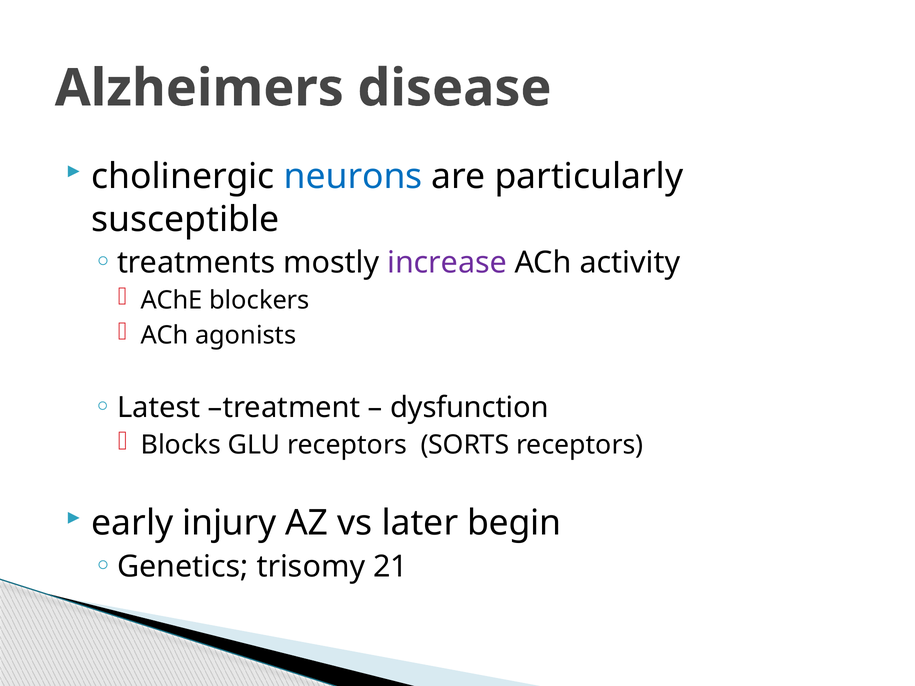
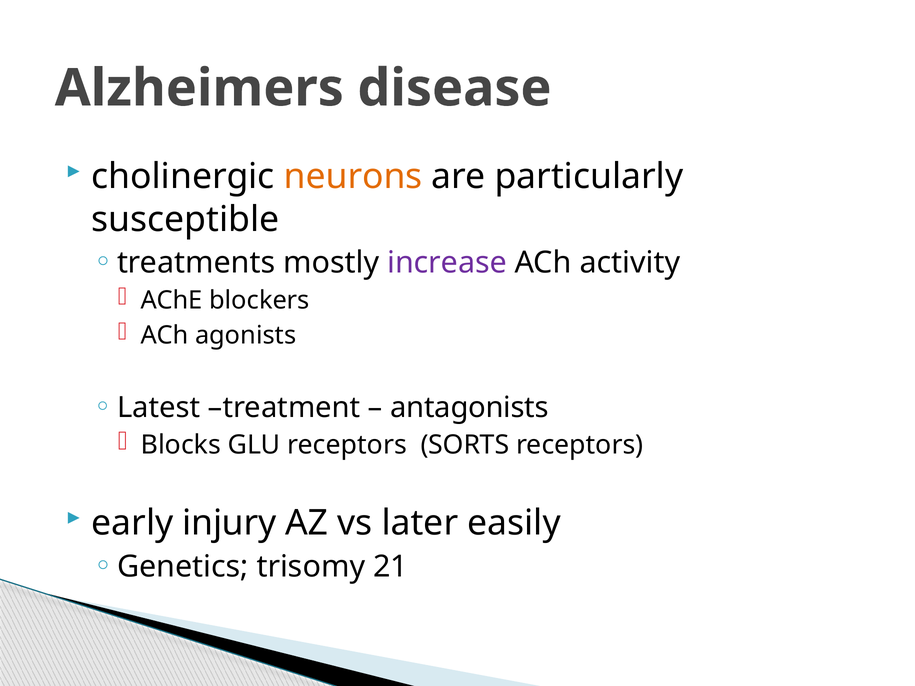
neurons colour: blue -> orange
dysfunction: dysfunction -> antagonists
begin: begin -> easily
